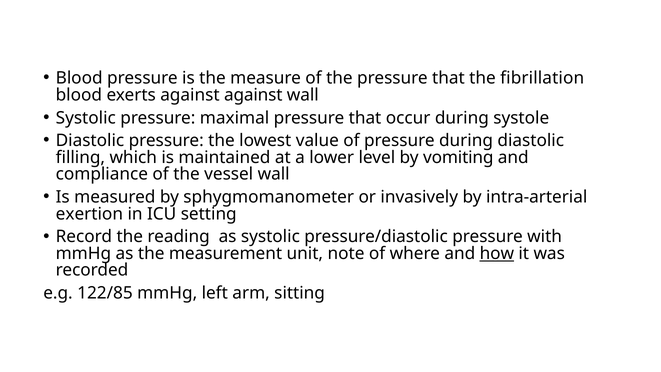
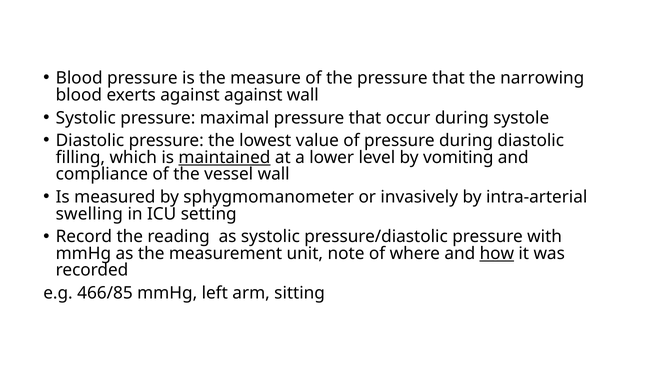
fibrillation: fibrillation -> narrowing
maintained underline: none -> present
exertion: exertion -> swelling
122/85: 122/85 -> 466/85
